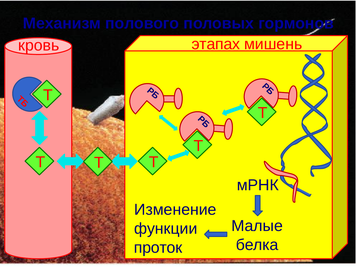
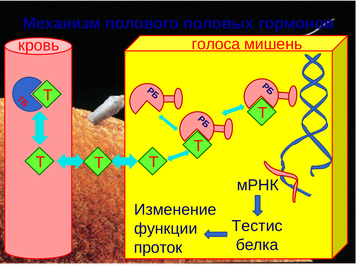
этапах: этапах -> голоса
Малые: Малые -> Тестис
